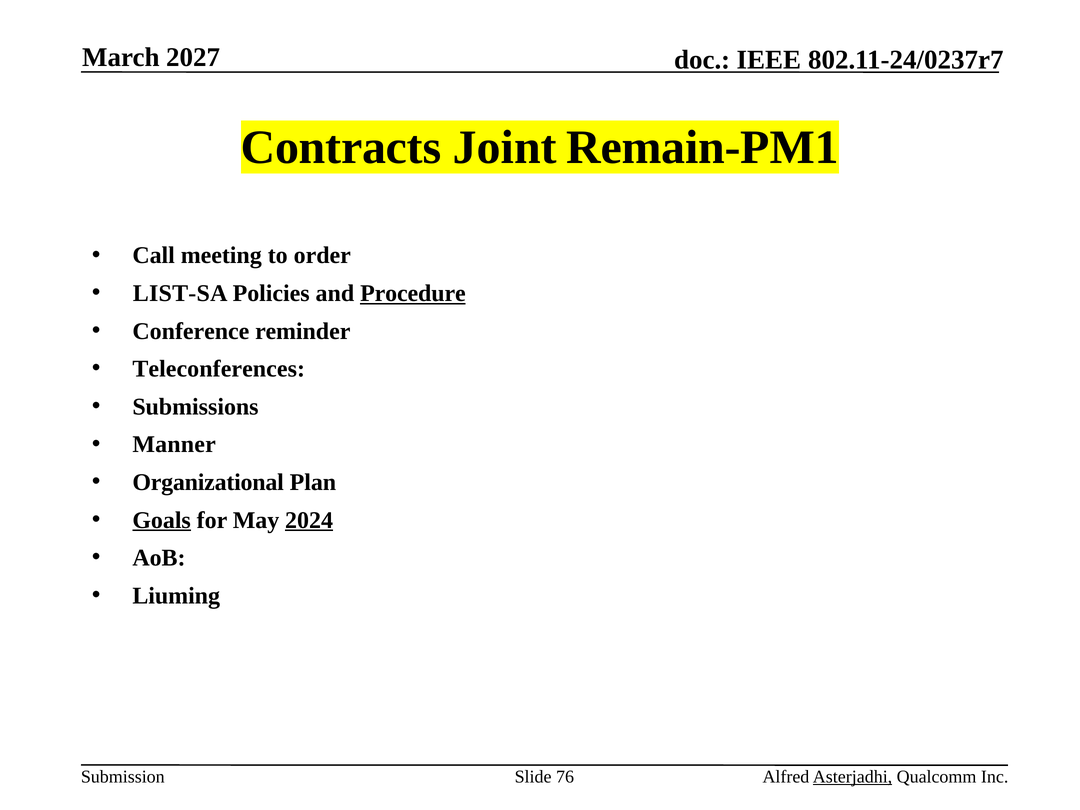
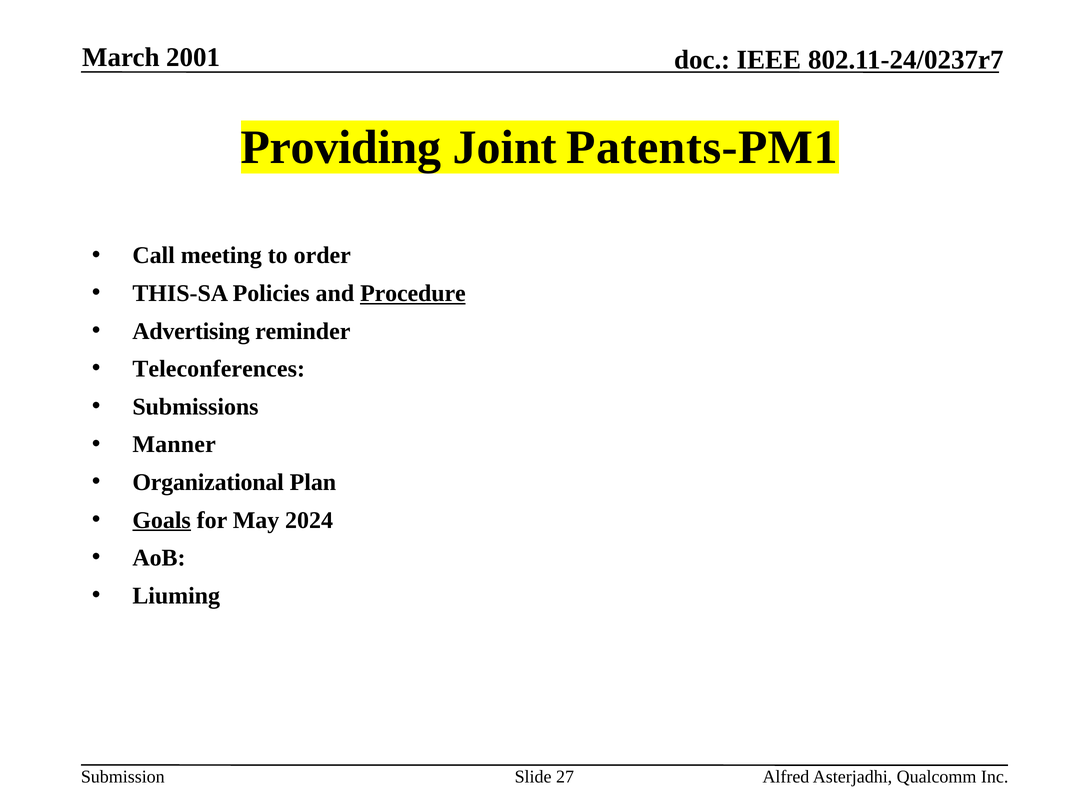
2027: 2027 -> 2001
Contracts: Contracts -> Providing
Remain-PM1: Remain-PM1 -> Patents-PM1
LIST-SA: LIST-SA -> THIS-SA
Conference: Conference -> Advertising
2024 underline: present -> none
76: 76 -> 27
Asterjadhi underline: present -> none
